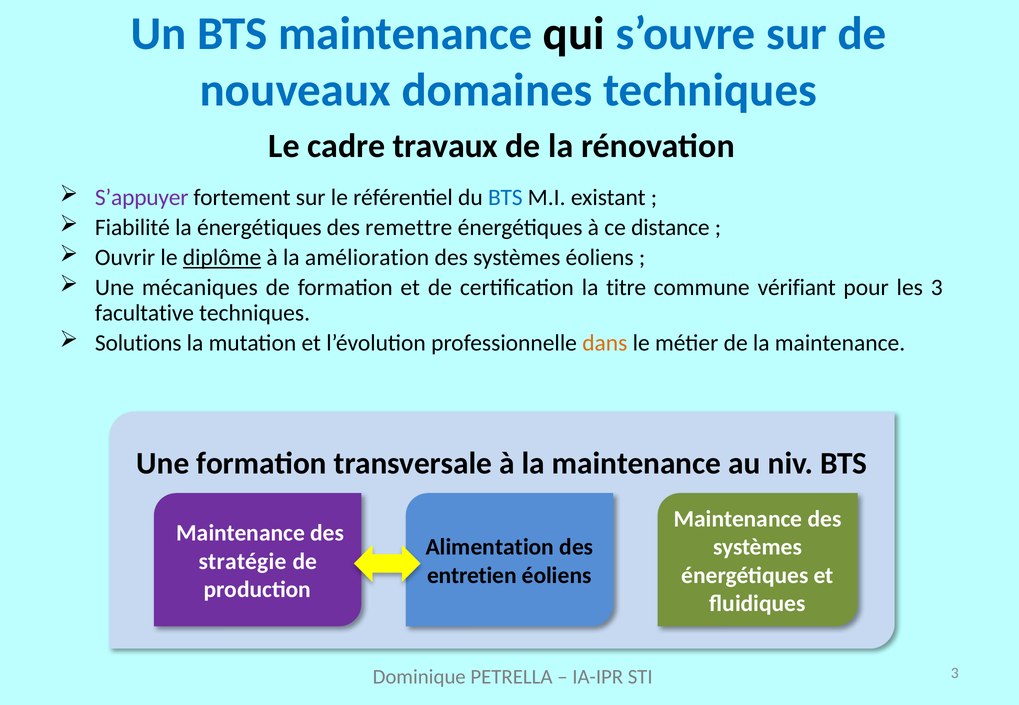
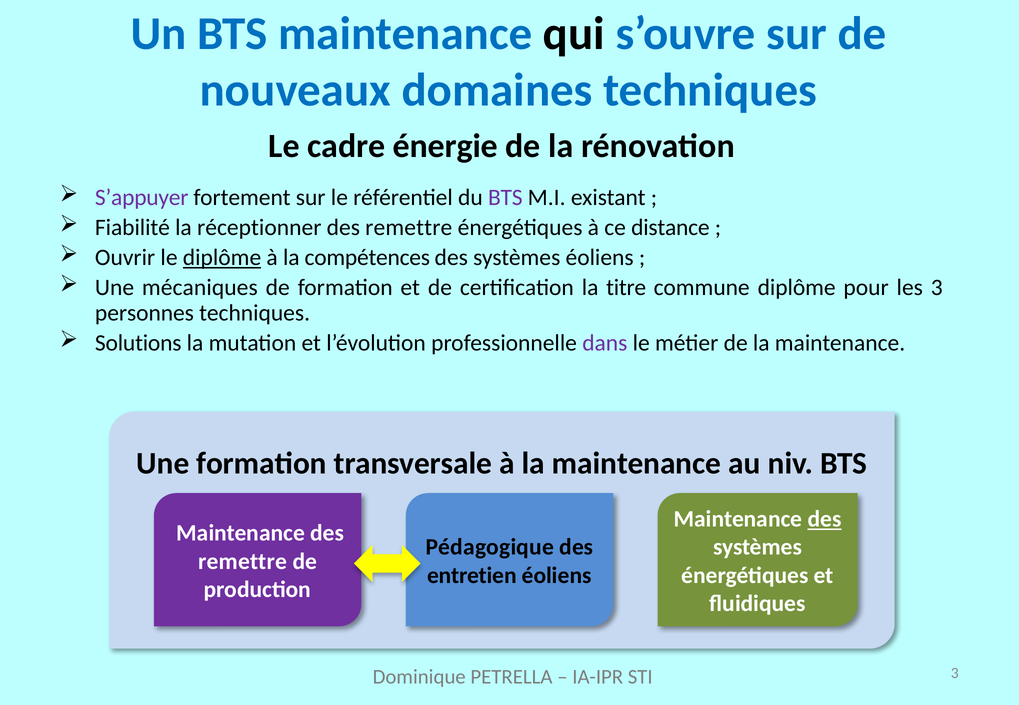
travaux: travaux -> énergie
BTS at (505, 197) colour: blue -> purple
la énergétiques: énergétiques -> réceptionner
amélioration: amélioration -> compétences
commune vérifiant: vérifiant -> diplôme
facultative: facultative -> personnes
dans colour: orange -> purple
des at (825, 519) underline: none -> present
Alimentation: Alimentation -> Pédagogique
stratégie at (243, 562): stratégie -> remettre
